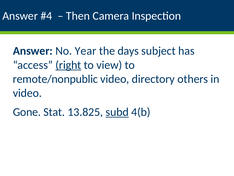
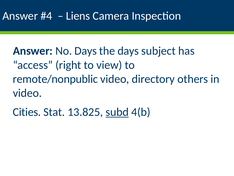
Then: Then -> Liens
No Year: Year -> Days
right underline: present -> none
Gone: Gone -> Cities
